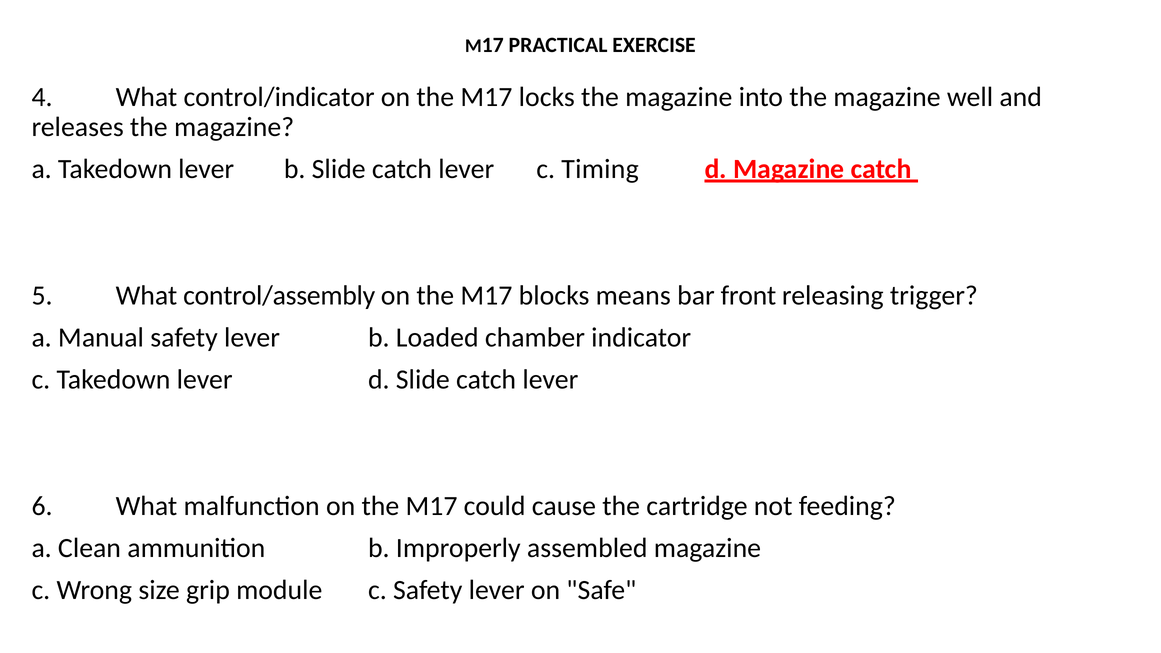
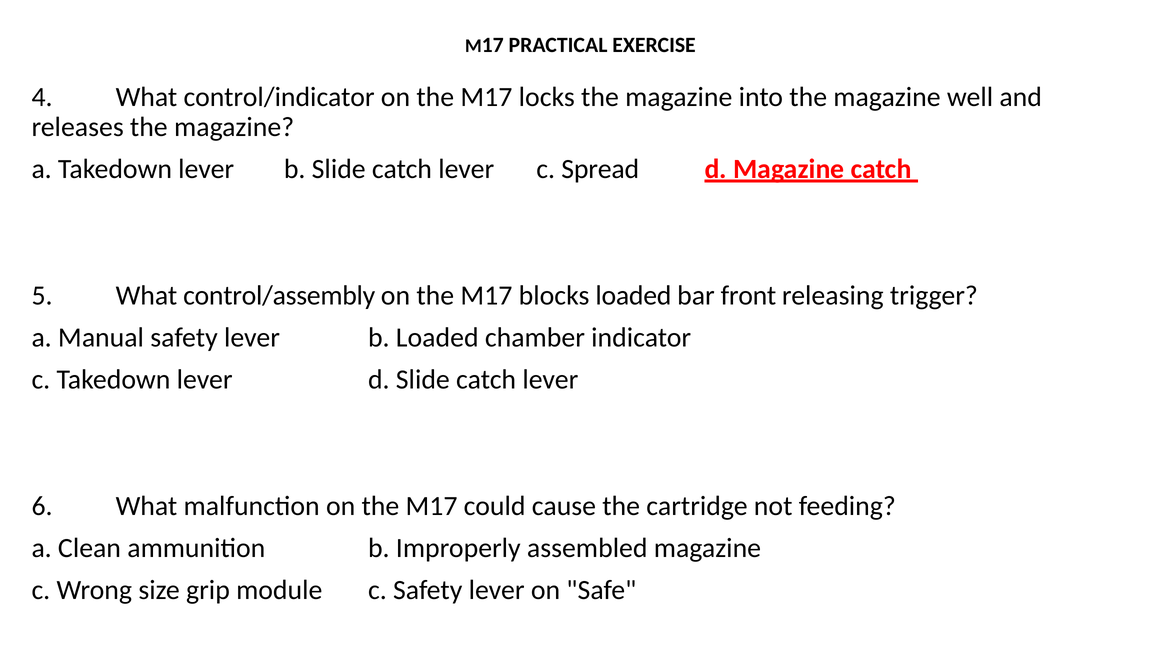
Timing: Timing -> Spread
blocks means: means -> loaded
